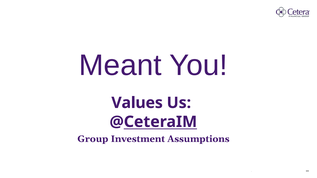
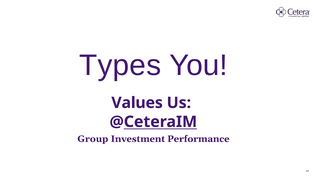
Meant: Meant -> Types
Assumptions: Assumptions -> Performance
